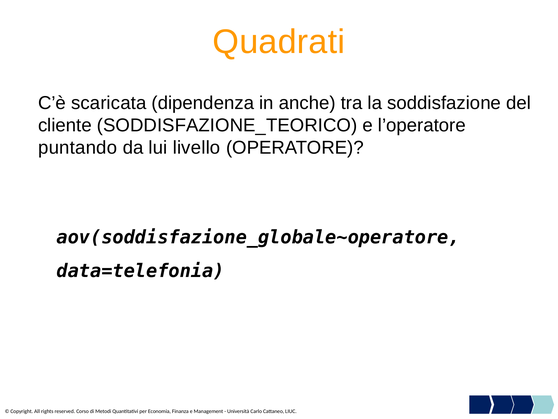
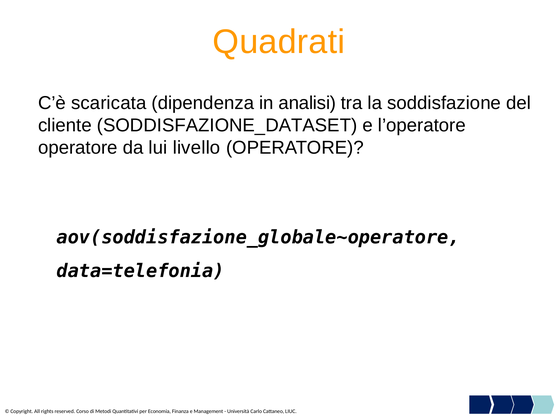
anche: anche -> analisi
SODDISFAZIONE_TEORICO: SODDISFAZIONE_TEORICO -> SODDISFAZIONE_DATASET
puntando at (78, 147): puntando -> operatore
